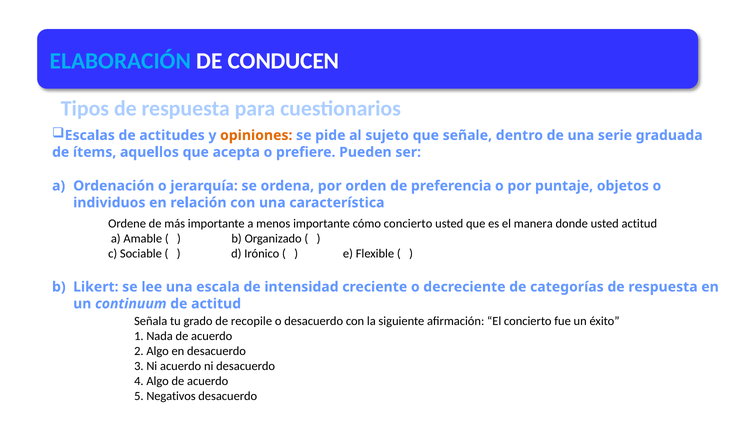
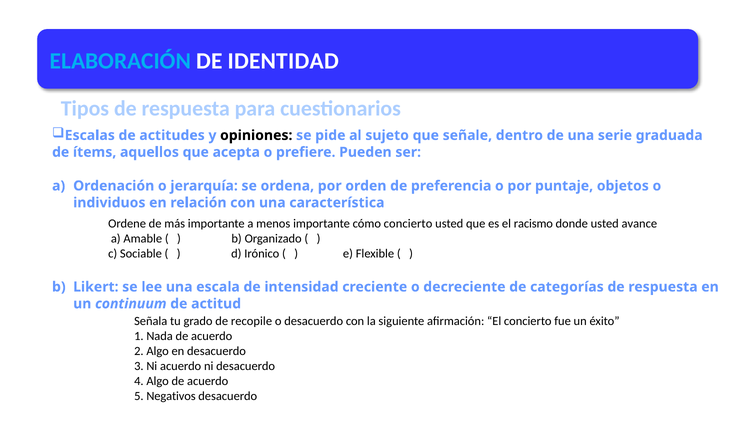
CONDUCEN: CONDUCEN -> IDENTIDAD
opiniones colour: orange -> black
manera: manera -> racismo
usted actitud: actitud -> avance
